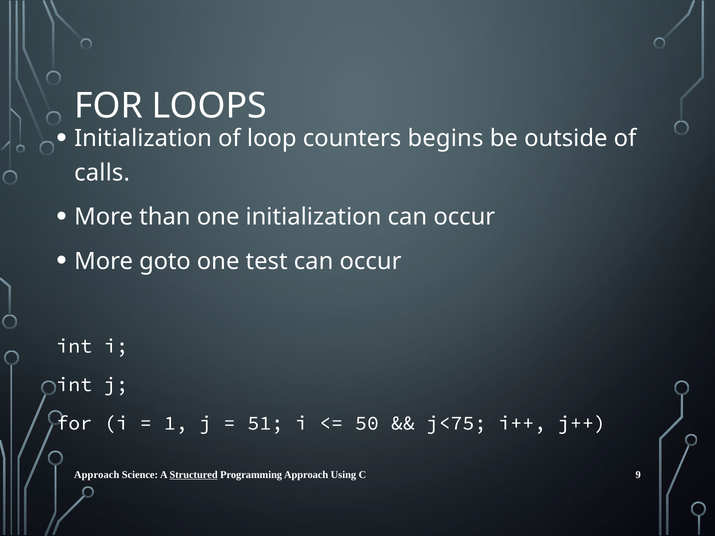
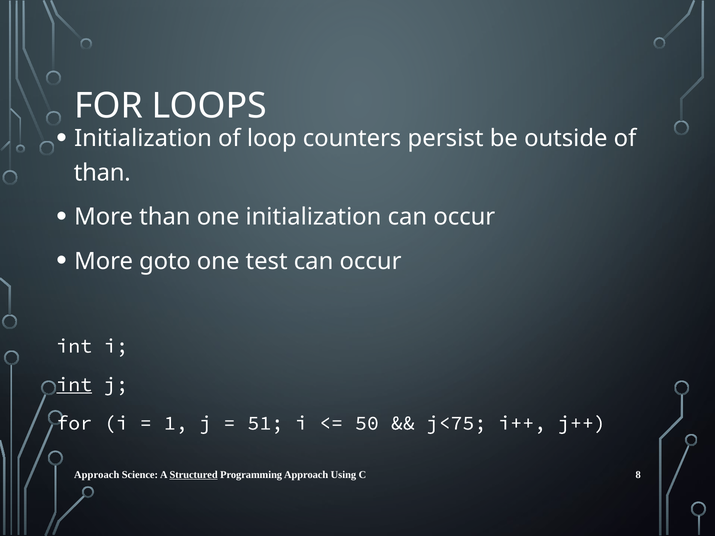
begins: begins -> persist
calls at (102, 173): calls -> than
int at (74, 385) underline: none -> present
9: 9 -> 8
